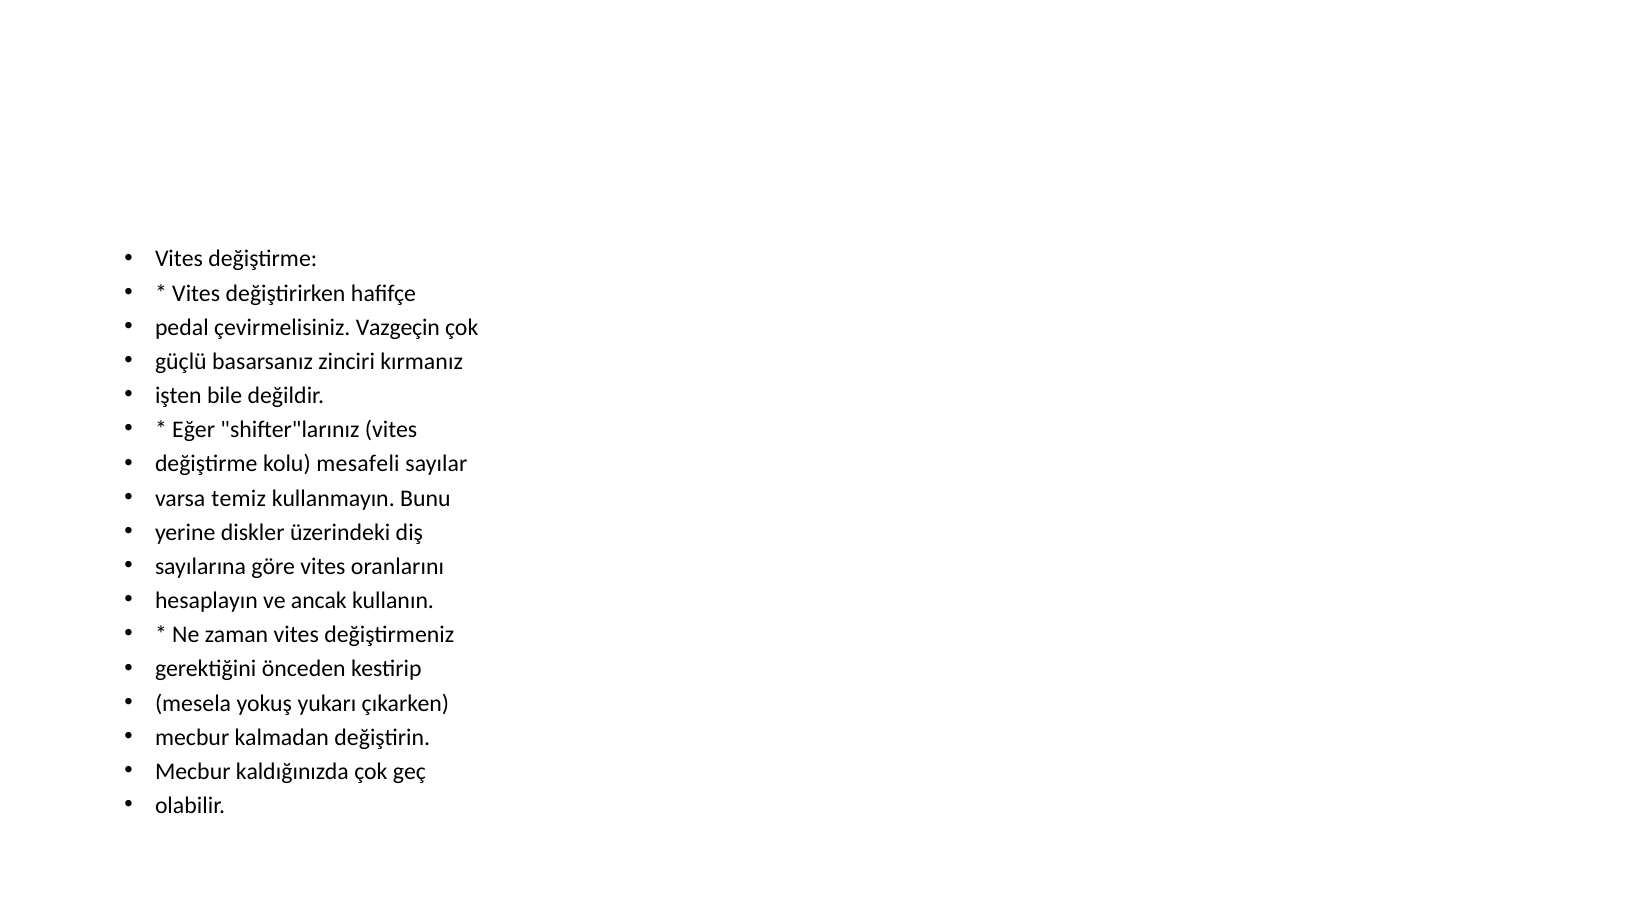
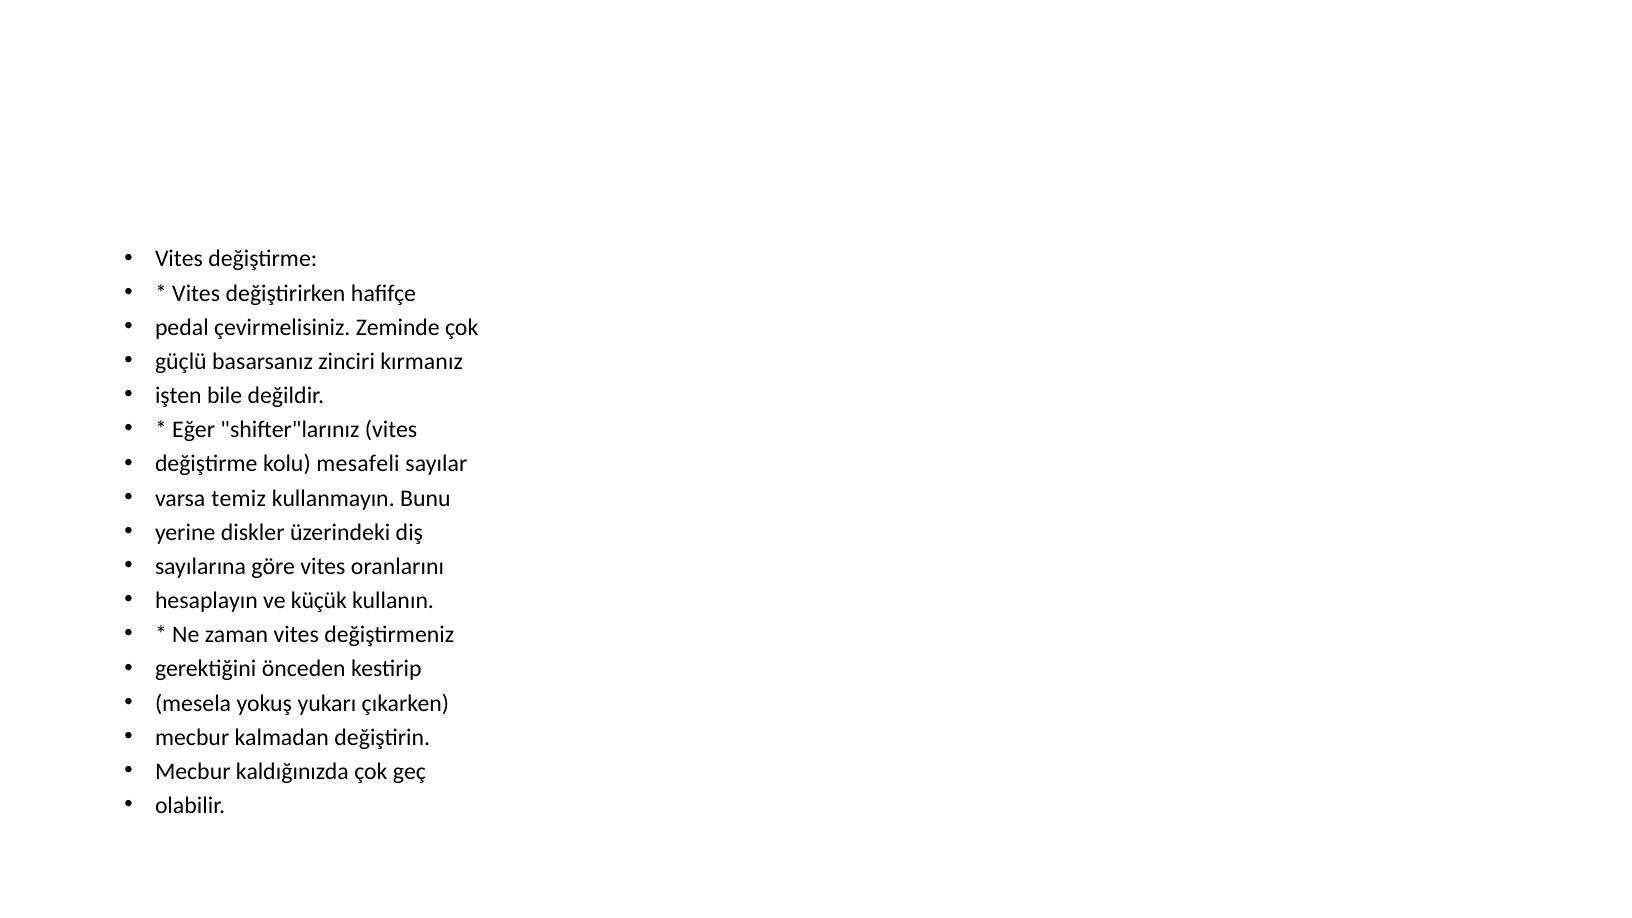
Vazgeçin: Vazgeçin -> Zeminde
ancak: ancak -> küçük
